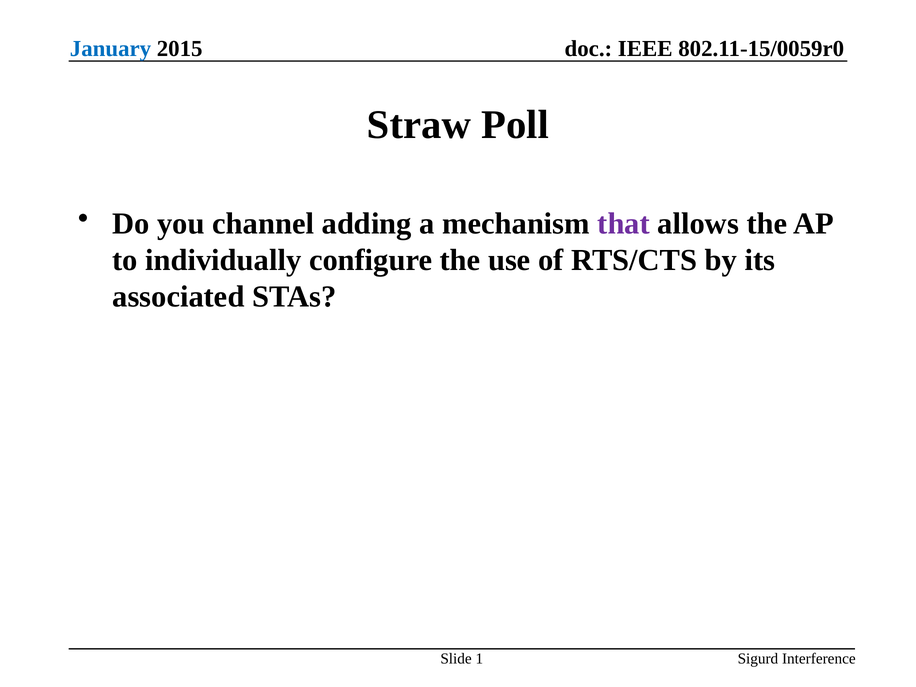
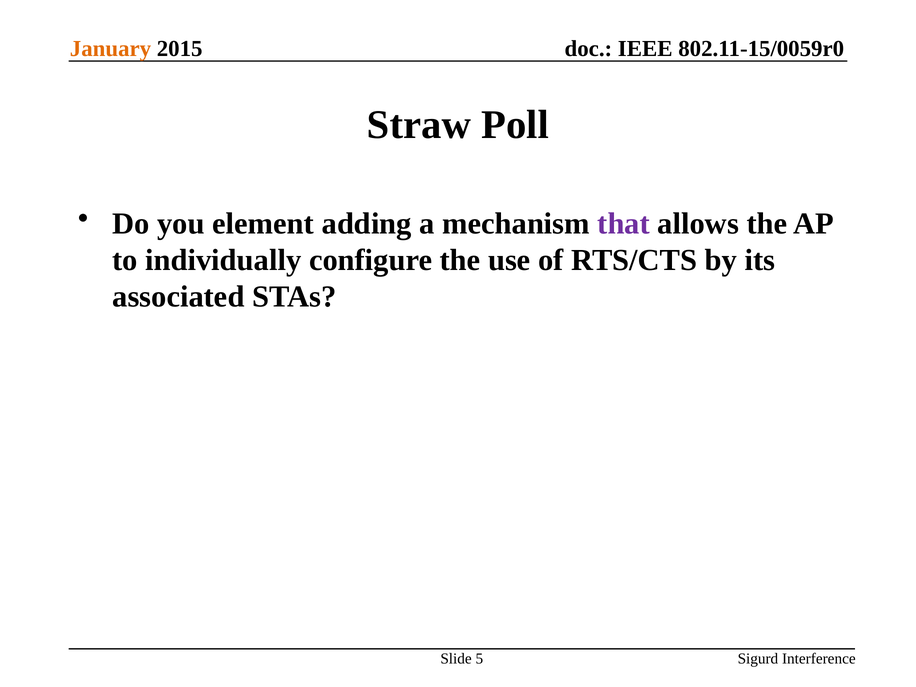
January colour: blue -> orange
channel: channel -> element
1: 1 -> 5
